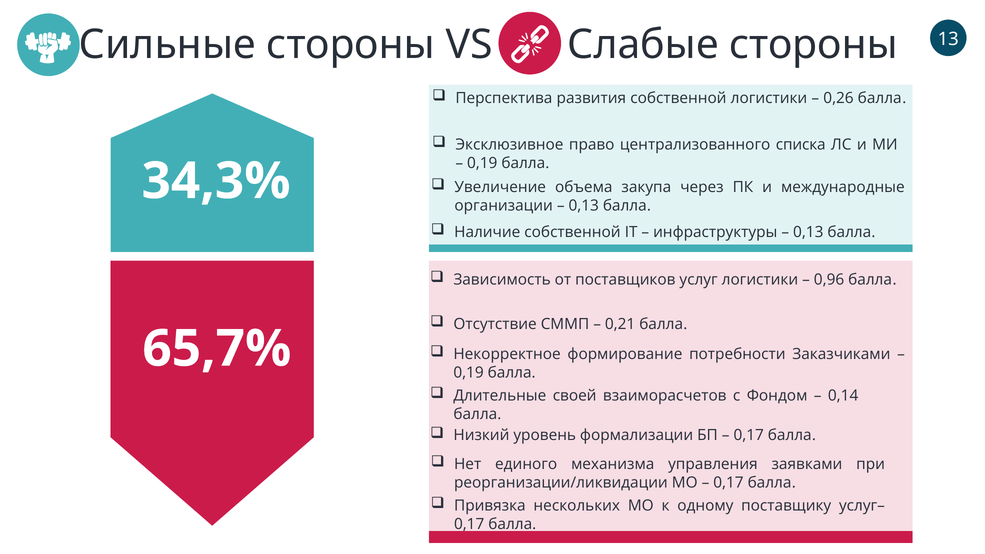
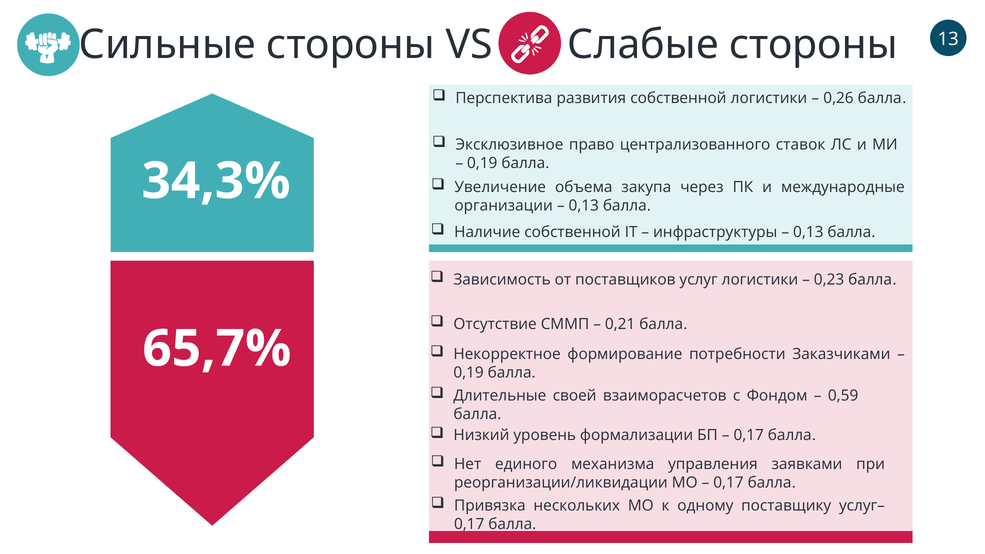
списка: списка -> ставок
0,96: 0,96 -> 0,23
0,14: 0,14 -> 0,59
